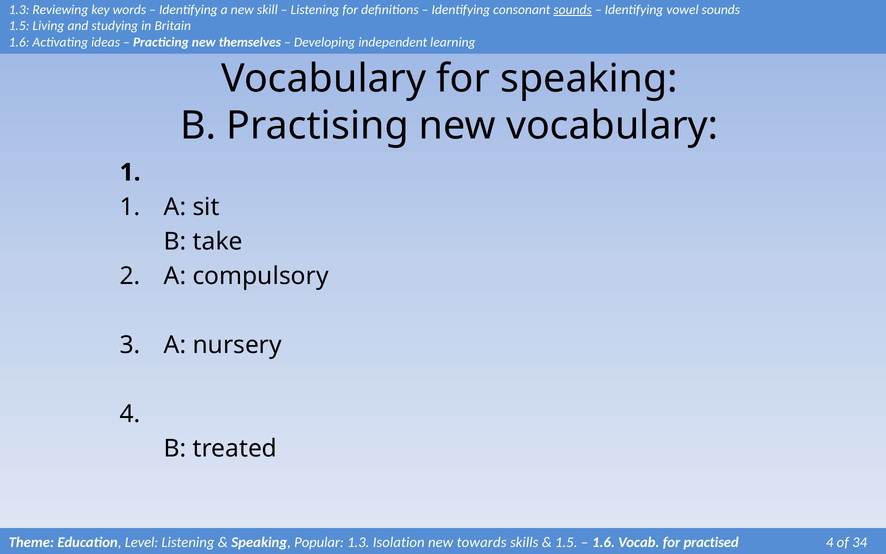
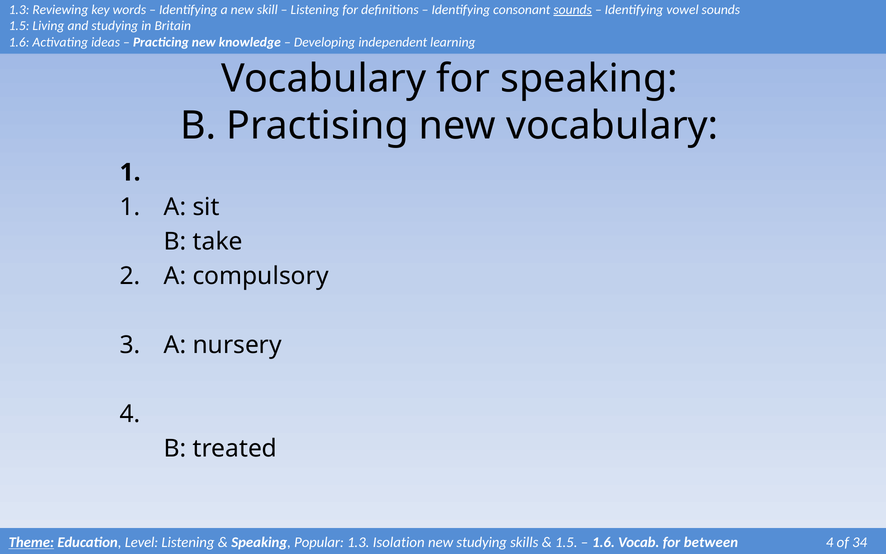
themselves: themselves -> knowledge
Theme underline: none -> present
new towards: towards -> studying
practised: practised -> between
